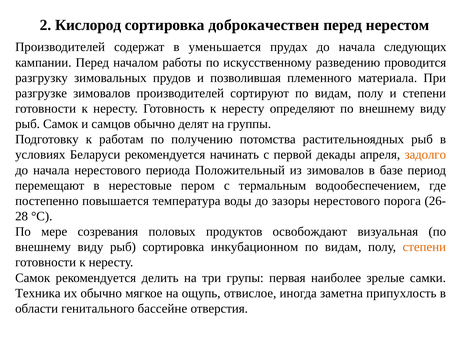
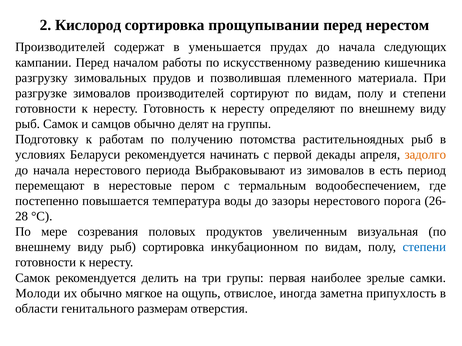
доброкачествен: доброкачествен -> прощупывании
проводится: проводится -> кишечника
Положительный: Положительный -> Выбраковывают
базе: базе -> есть
освобождают: освобождают -> увеличенным
степени at (424, 247) colour: orange -> blue
Техника: Техника -> Молоди
бассейне: бассейне -> размерам
